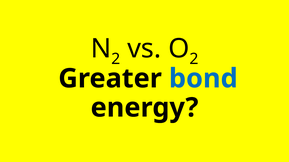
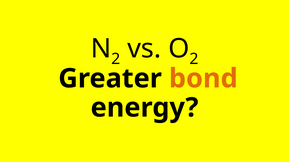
bond colour: blue -> orange
